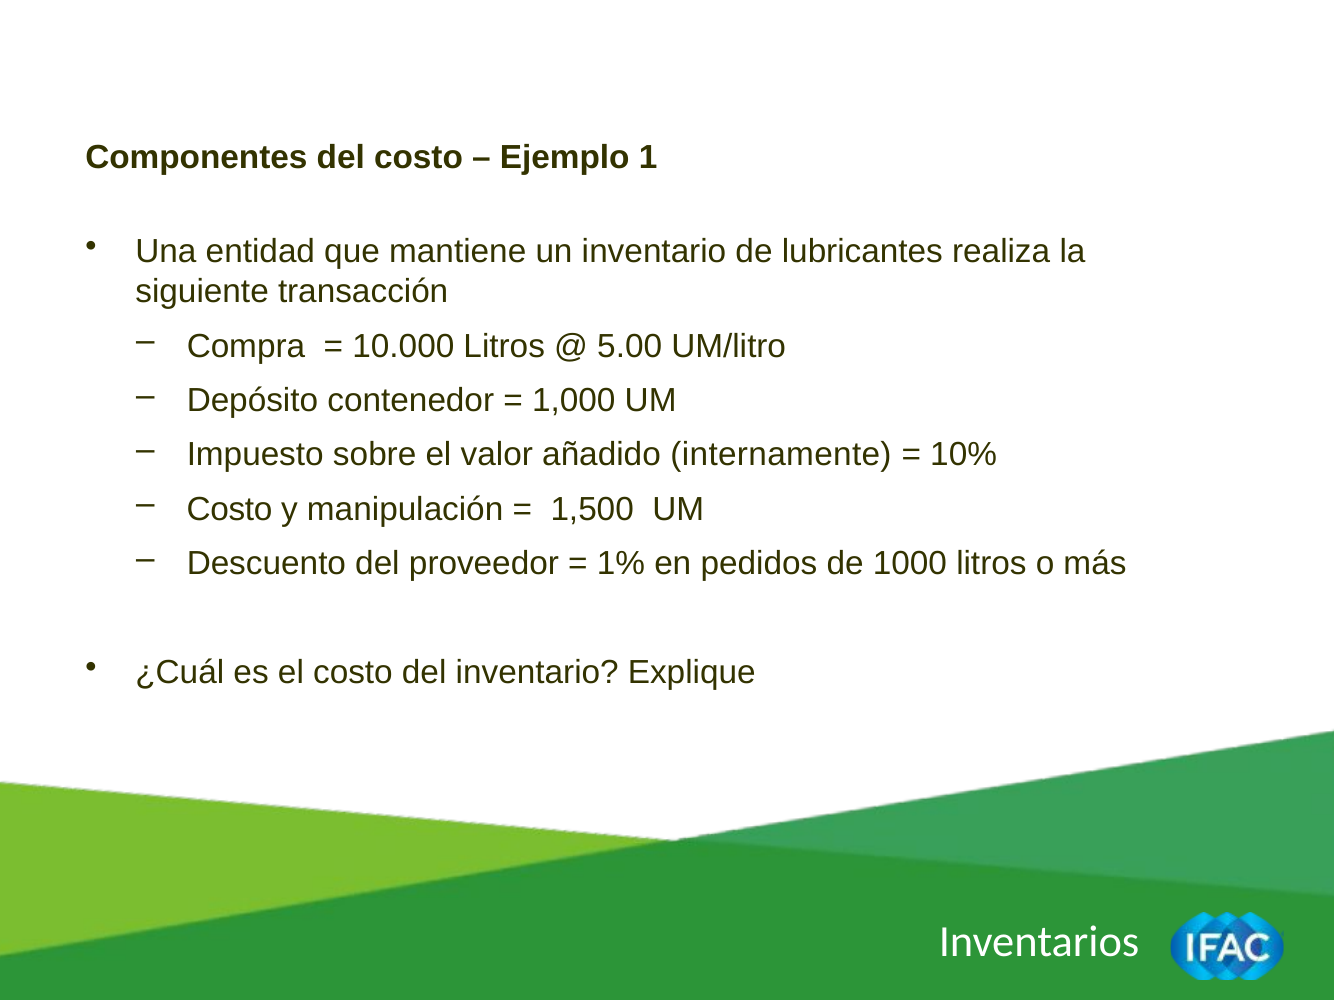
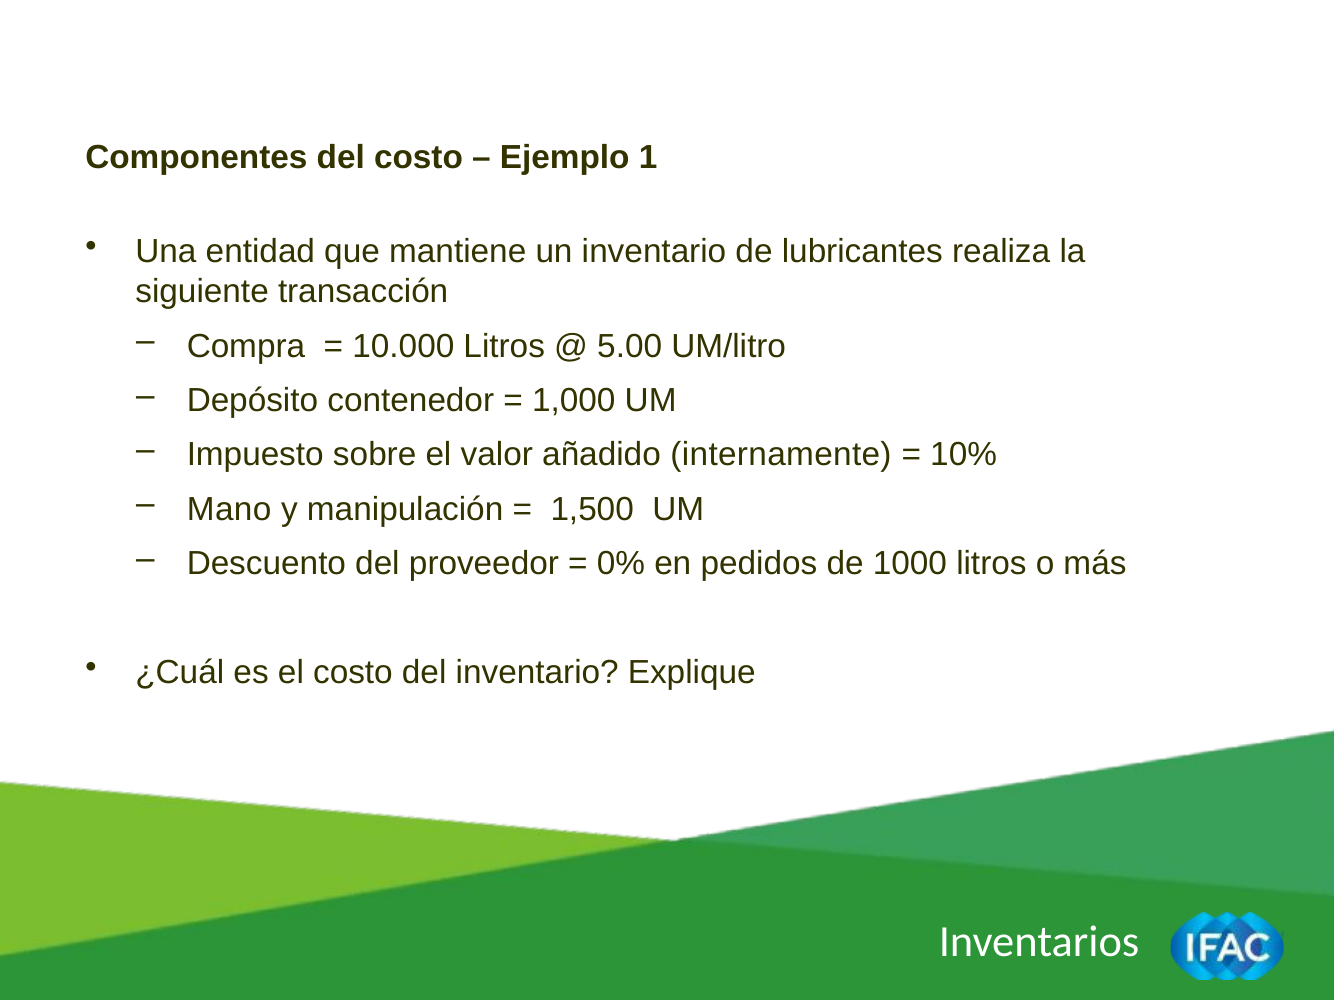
Costo at (230, 510): Costo -> Mano
1%: 1% -> 0%
